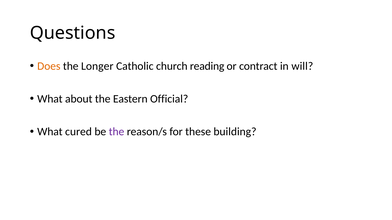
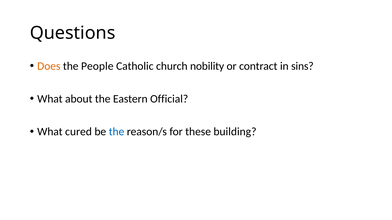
Longer: Longer -> People
reading: reading -> nobility
will: will -> sins
the at (117, 132) colour: purple -> blue
